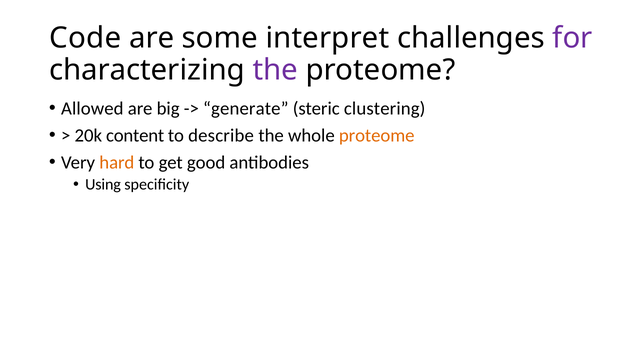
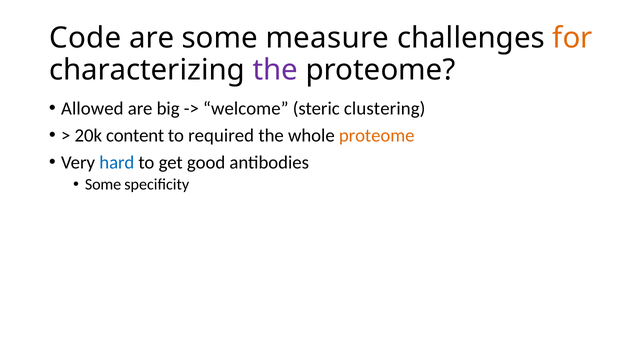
interpret: interpret -> measure
for colour: purple -> orange
generate: generate -> welcome
describe: describe -> required
hard colour: orange -> blue
Using at (103, 185): Using -> Some
